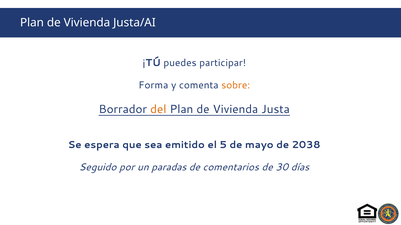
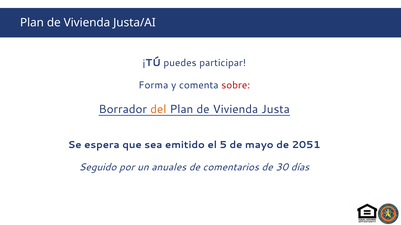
sobre colour: orange -> red
2038: 2038 -> 2051
paradas: paradas -> anuales
